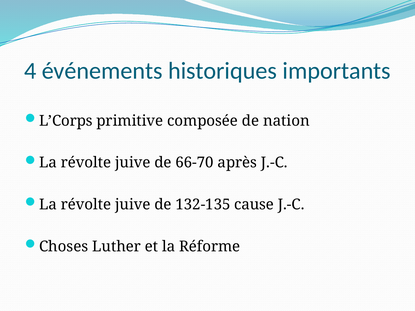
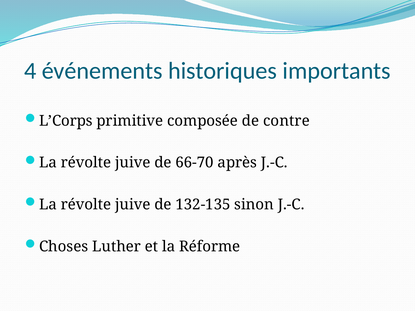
nation: nation -> contre
cause: cause -> sinon
